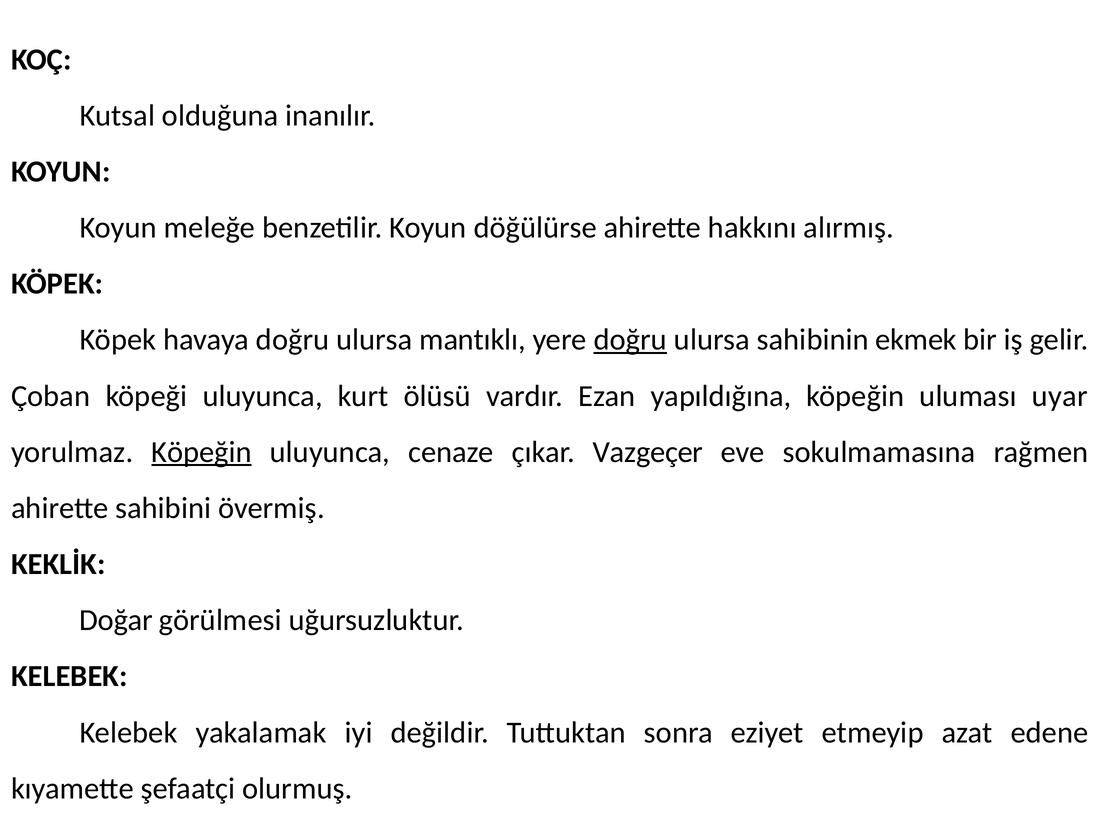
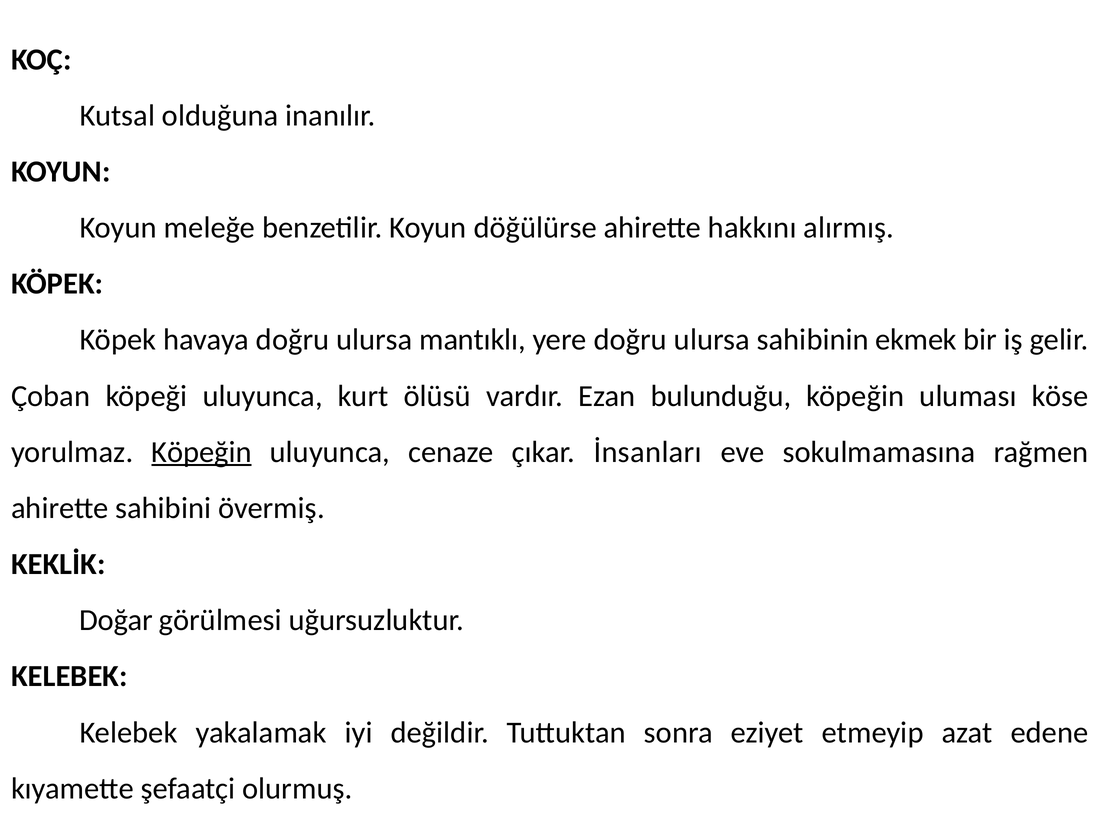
doğru at (630, 340) underline: present -> none
yapıldığına: yapıldığına -> bulunduğu
uyar: uyar -> köse
Vazgeçer: Vazgeçer -> İnsanları
